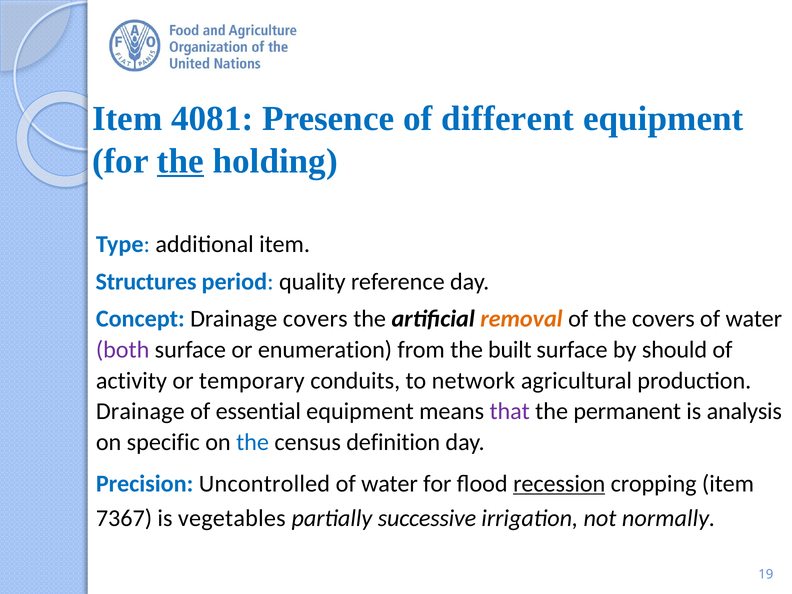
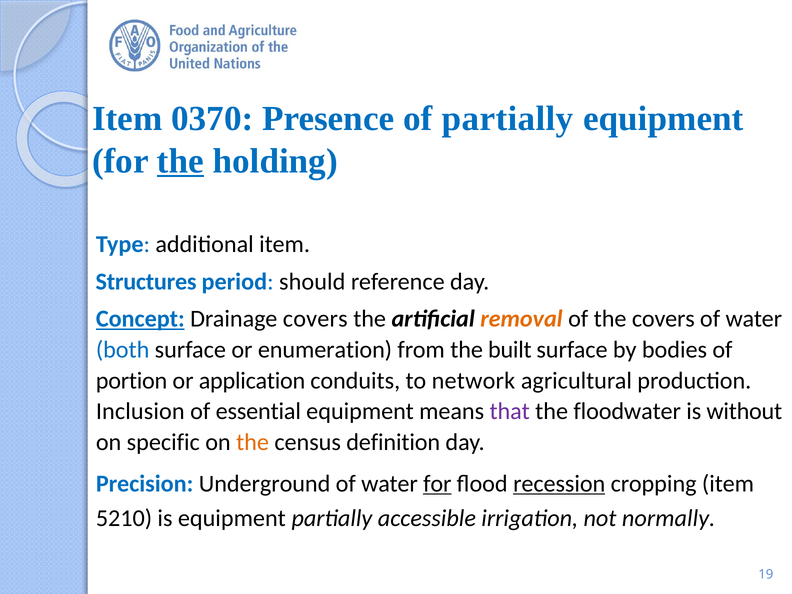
4081: 4081 -> 0370
of different: different -> partially
quality: quality -> should
Concept underline: none -> present
both colour: purple -> blue
should: should -> bodies
activity: activity -> portion
temporary: temporary -> application
Drainage at (140, 411): Drainage -> Inclusion
permanent: permanent -> floodwater
analysis: analysis -> without
the at (253, 442) colour: blue -> orange
Uncontrolled: Uncontrolled -> Underground
for at (437, 484) underline: none -> present
7367: 7367 -> 5210
is vegetables: vegetables -> equipment
successive: successive -> accessible
